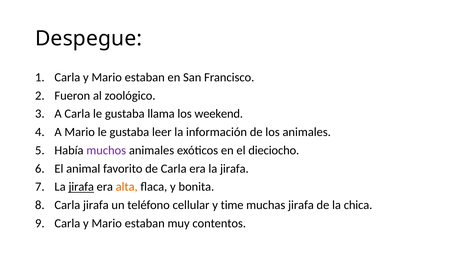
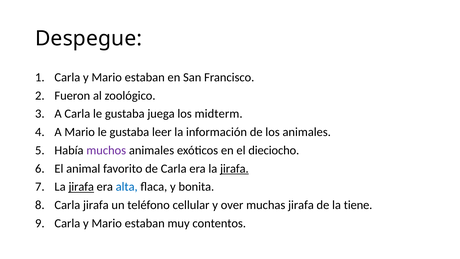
llama: llama -> juega
weekend: weekend -> midterm
jirafa at (234, 168) underline: none -> present
alta colour: orange -> blue
time: time -> over
chica: chica -> tiene
